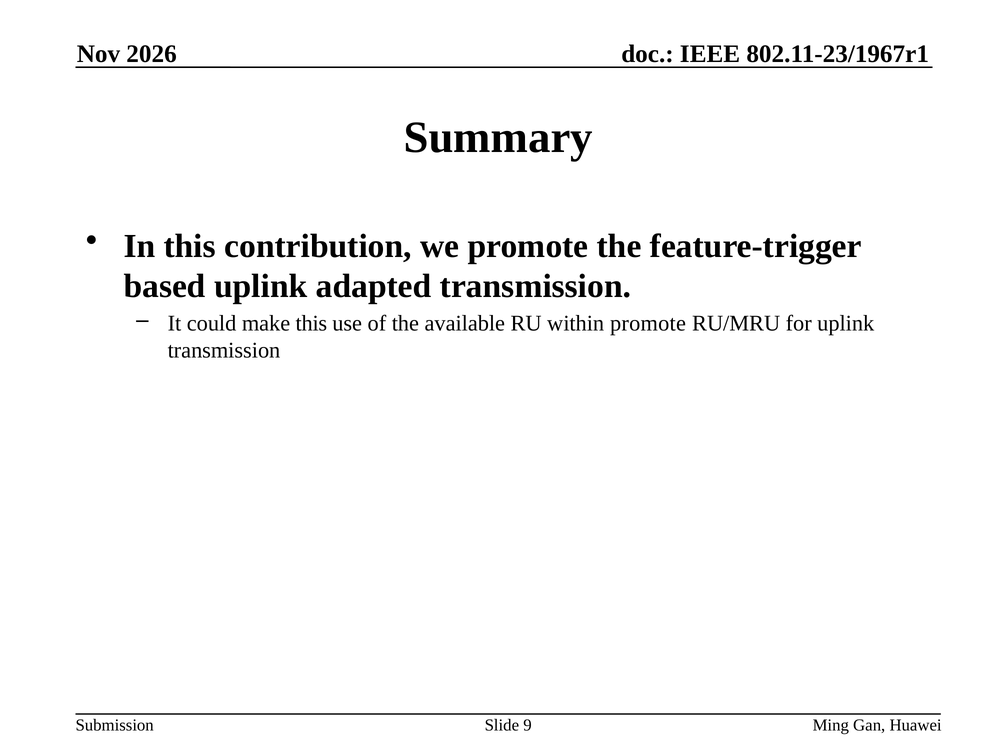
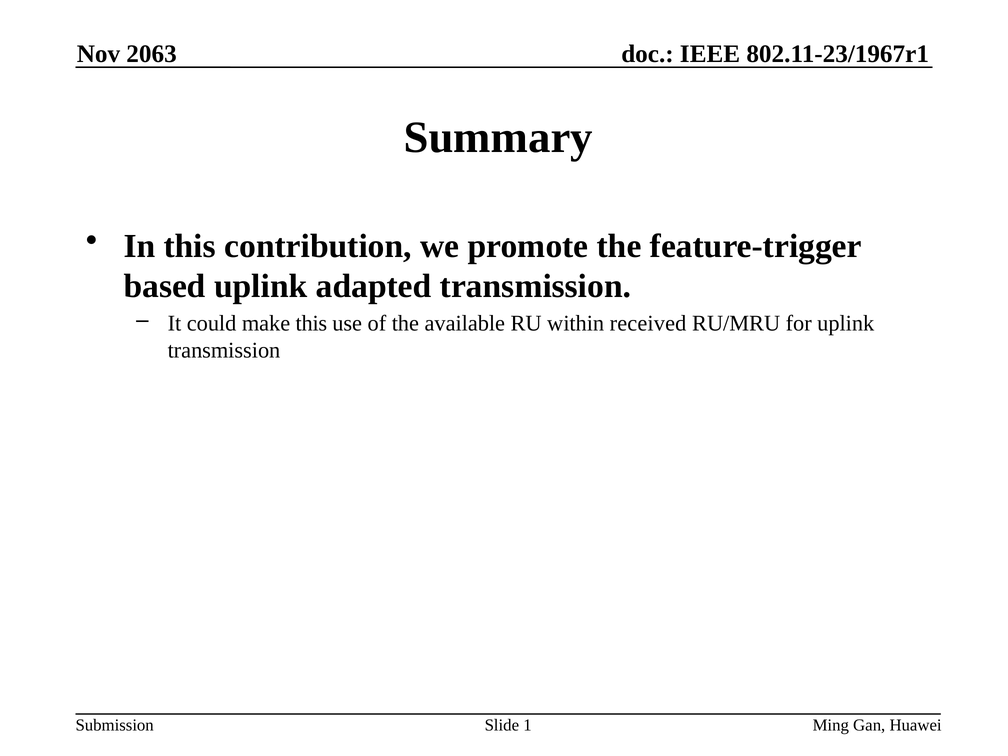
2026: 2026 -> 2063
within promote: promote -> received
9: 9 -> 1
